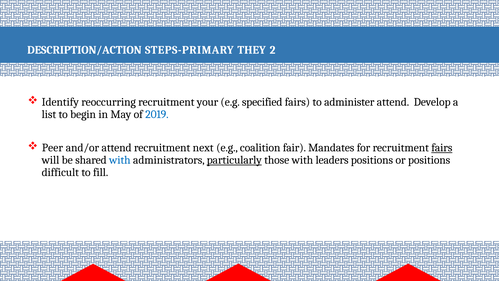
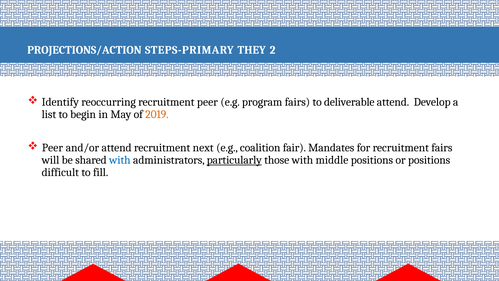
DESCRIPTION/ACTION: DESCRIPTION/ACTION -> PROJECTIONS/ACTION
recruitment your: your -> peer
specified: specified -> program
administer: administer -> deliverable
2019 colour: blue -> orange
fairs at (442, 148) underline: present -> none
leaders: leaders -> middle
